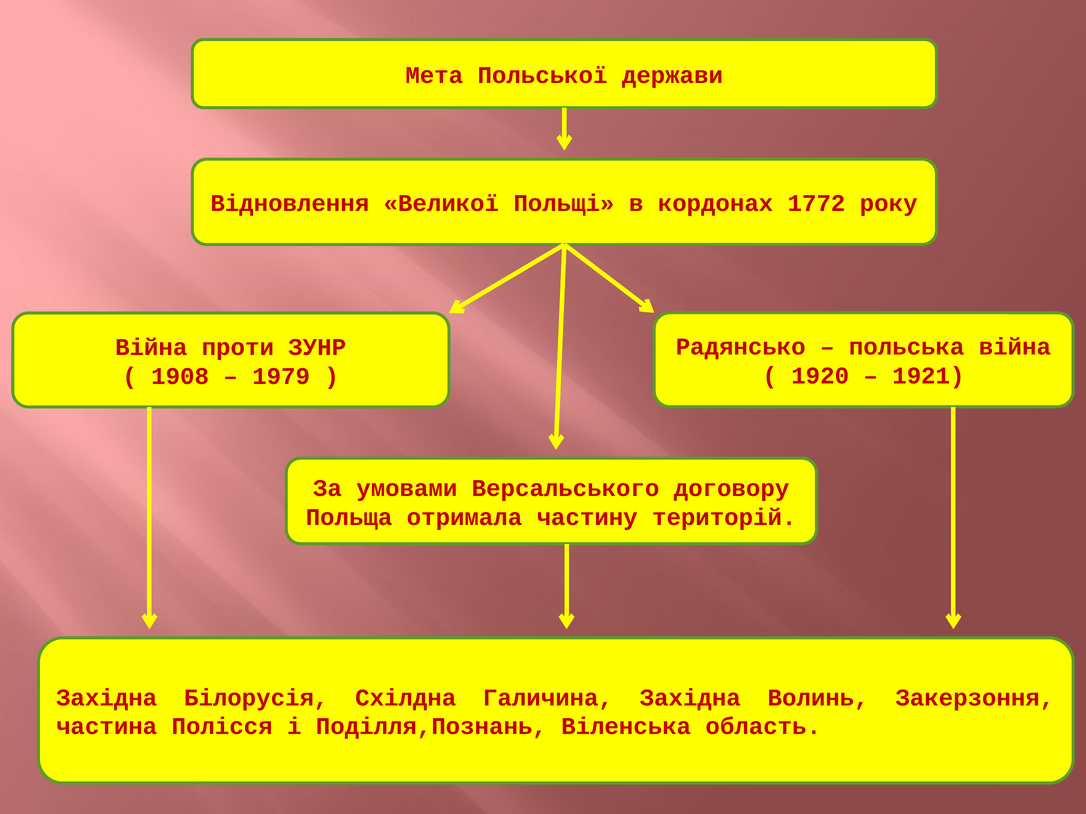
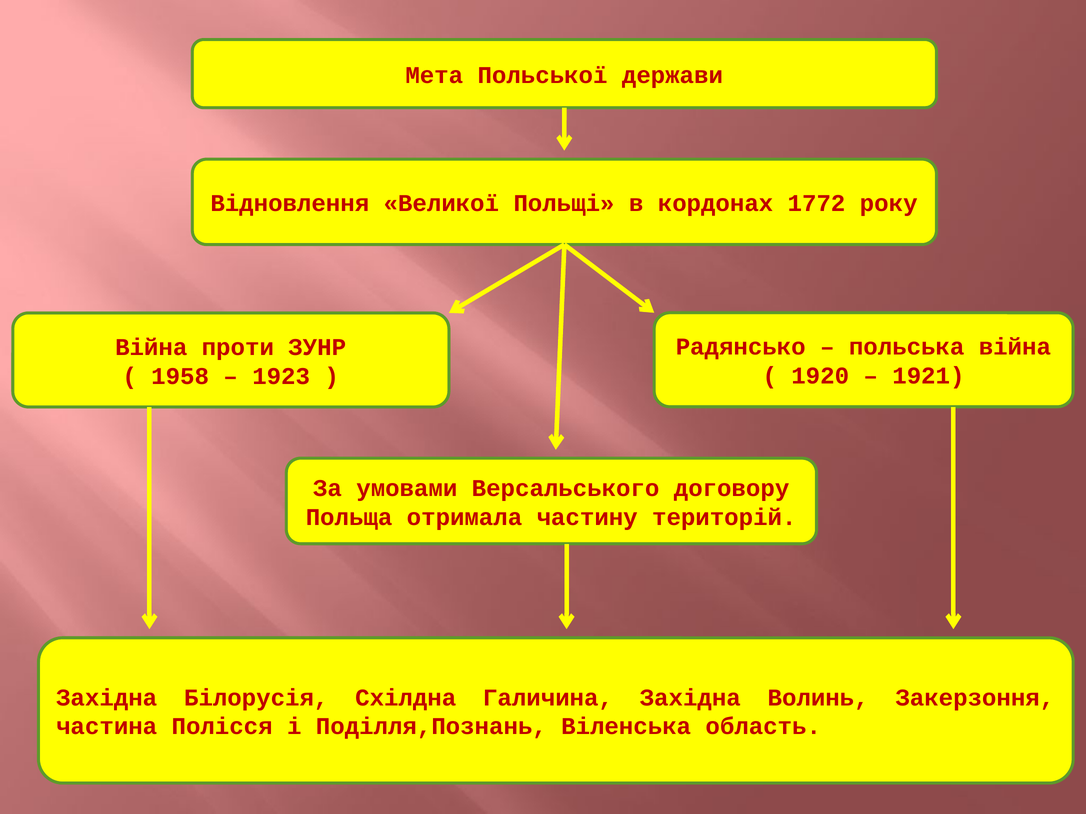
1908: 1908 -> 1958
1979: 1979 -> 1923
